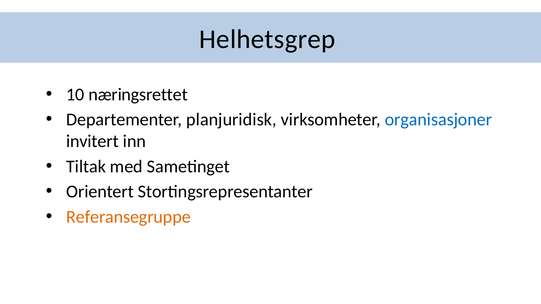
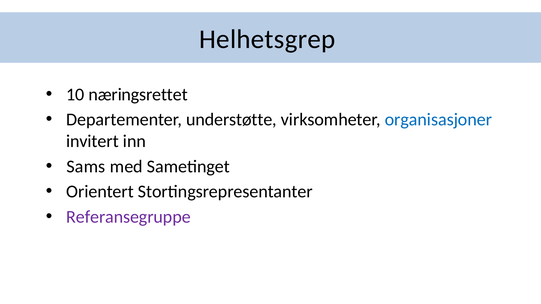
planjuridisk: planjuridisk -> understøtte
Tiltak: Tiltak -> Sams
Referansegruppe colour: orange -> purple
